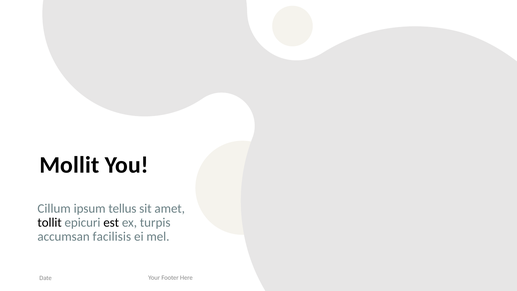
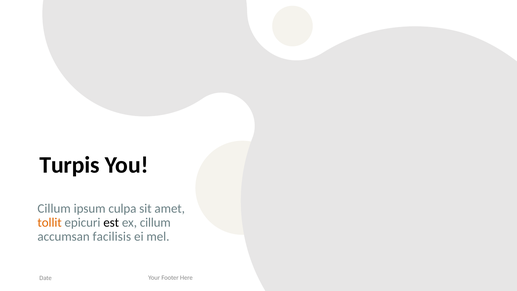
Mollit: Mollit -> Turpis
tellus: tellus -> culpa
tollit colour: black -> orange
ex turpis: turpis -> cillum
